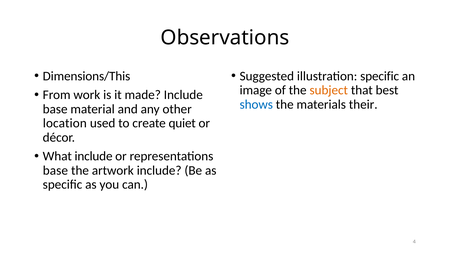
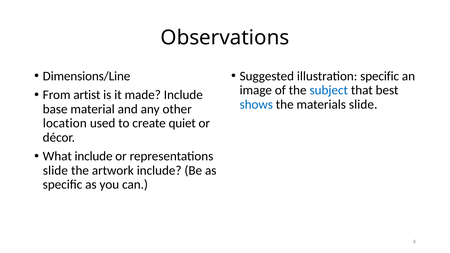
Dimensions/This: Dimensions/This -> Dimensions/Line
subject colour: orange -> blue
work: work -> artist
materials their: their -> slide
base at (55, 171): base -> slide
